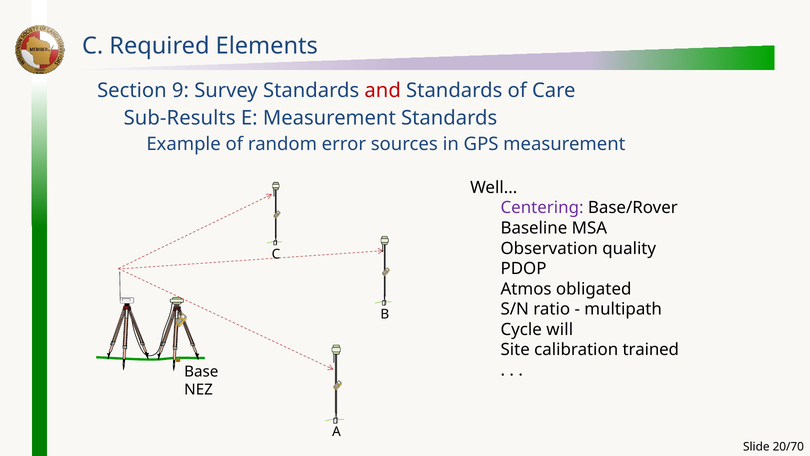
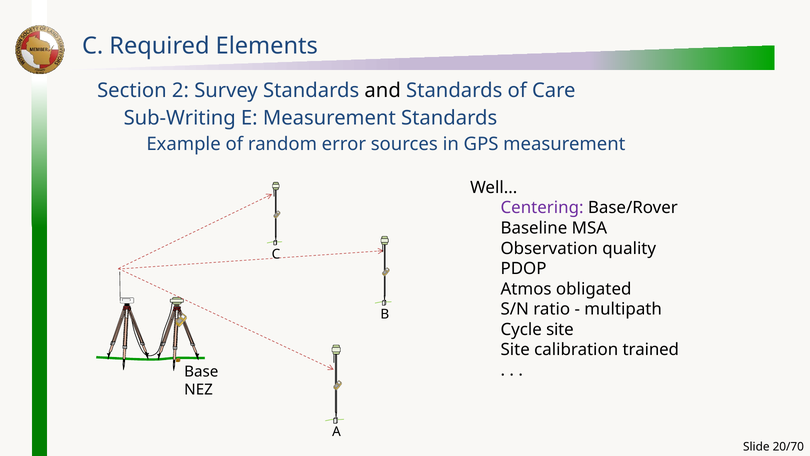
9: 9 -> 2
and colour: red -> black
Sub-Results: Sub-Results -> Sub-Writing
Cycle will: will -> site
